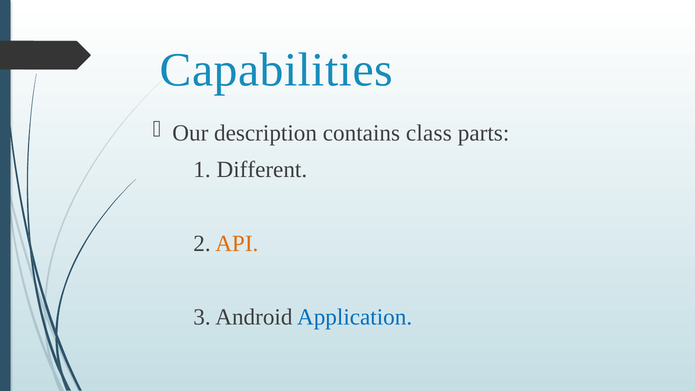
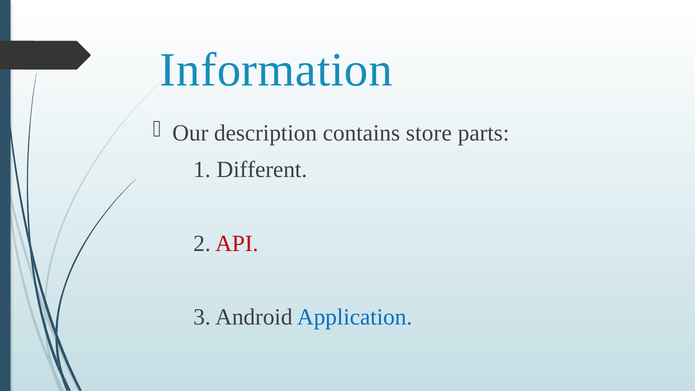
Capabilities: Capabilities -> Information
class: class -> store
API colour: orange -> red
